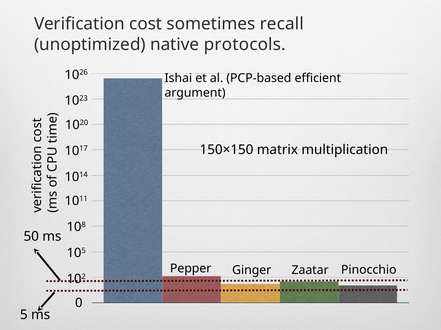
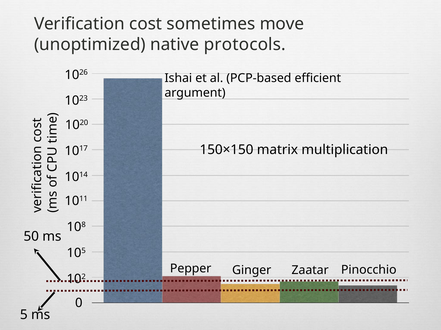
recall: recall -> move
